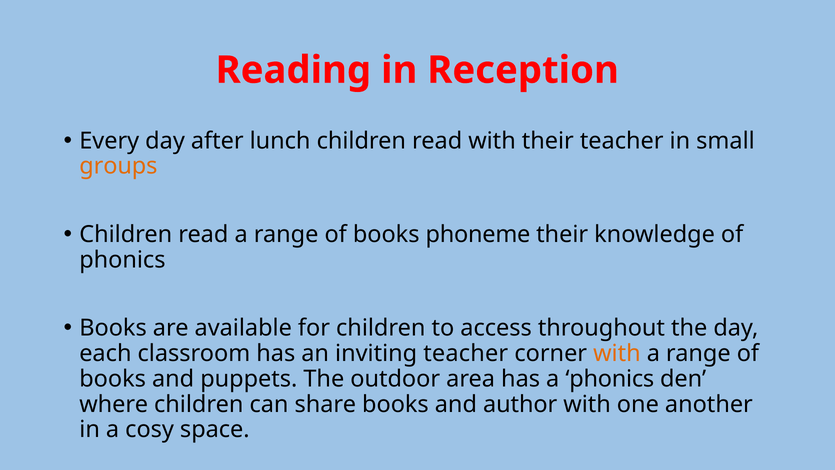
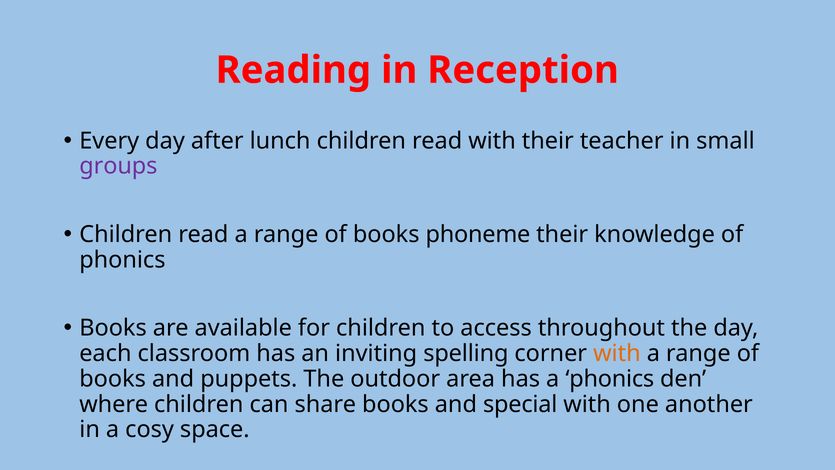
groups colour: orange -> purple
inviting teacher: teacher -> spelling
author: author -> special
